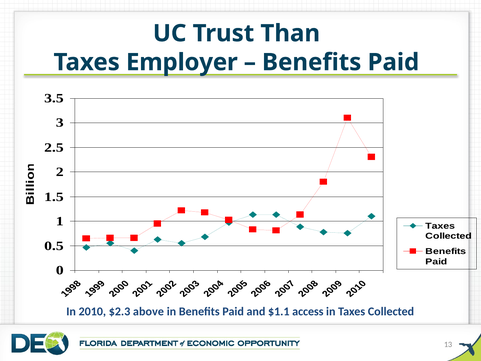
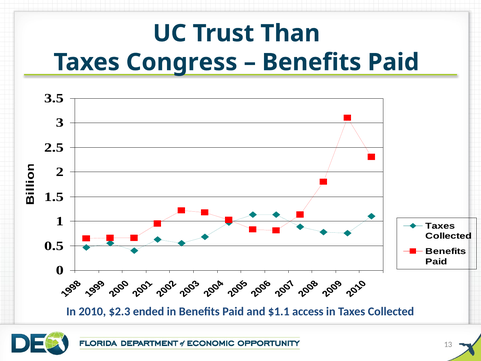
Employer: Employer -> Congress
above: above -> ended
